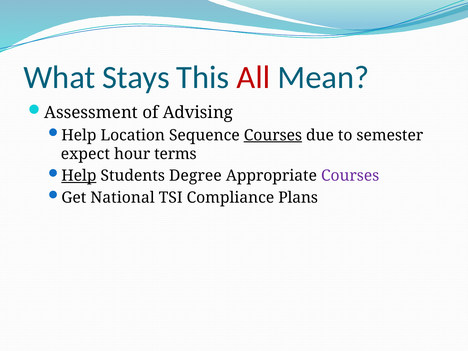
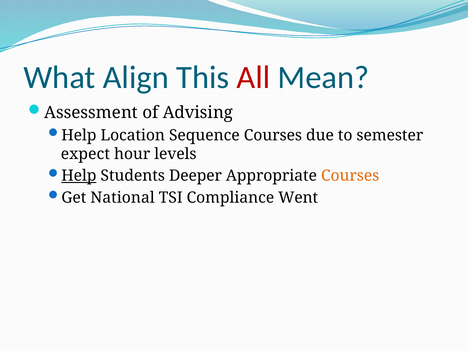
Stays: Stays -> Align
Courses at (273, 135) underline: present -> none
terms: terms -> levels
Degree: Degree -> Deeper
Courses at (350, 176) colour: purple -> orange
Plans: Plans -> Went
